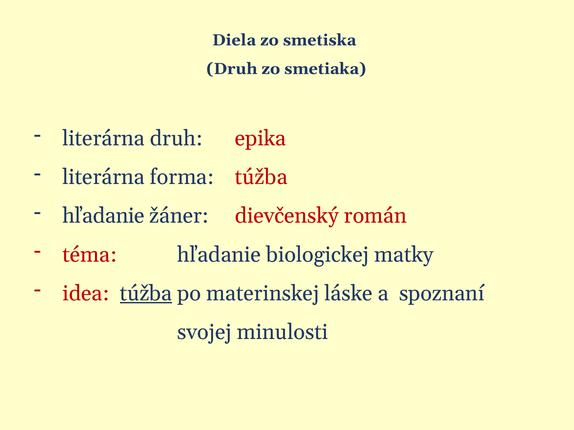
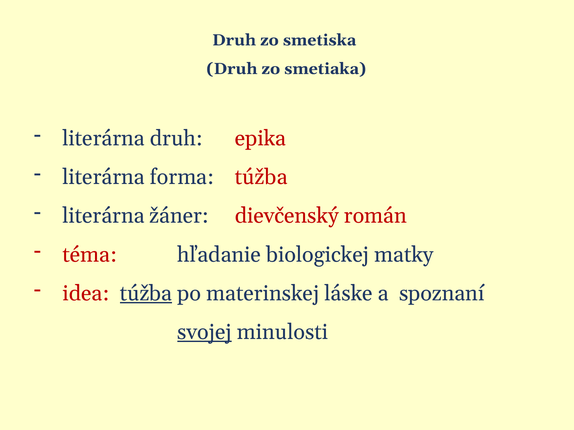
Diela at (234, 40): Diela -> Druh
hľadanie at (104, 216): hľadanie -> literárna
svojej underline: none -> present
